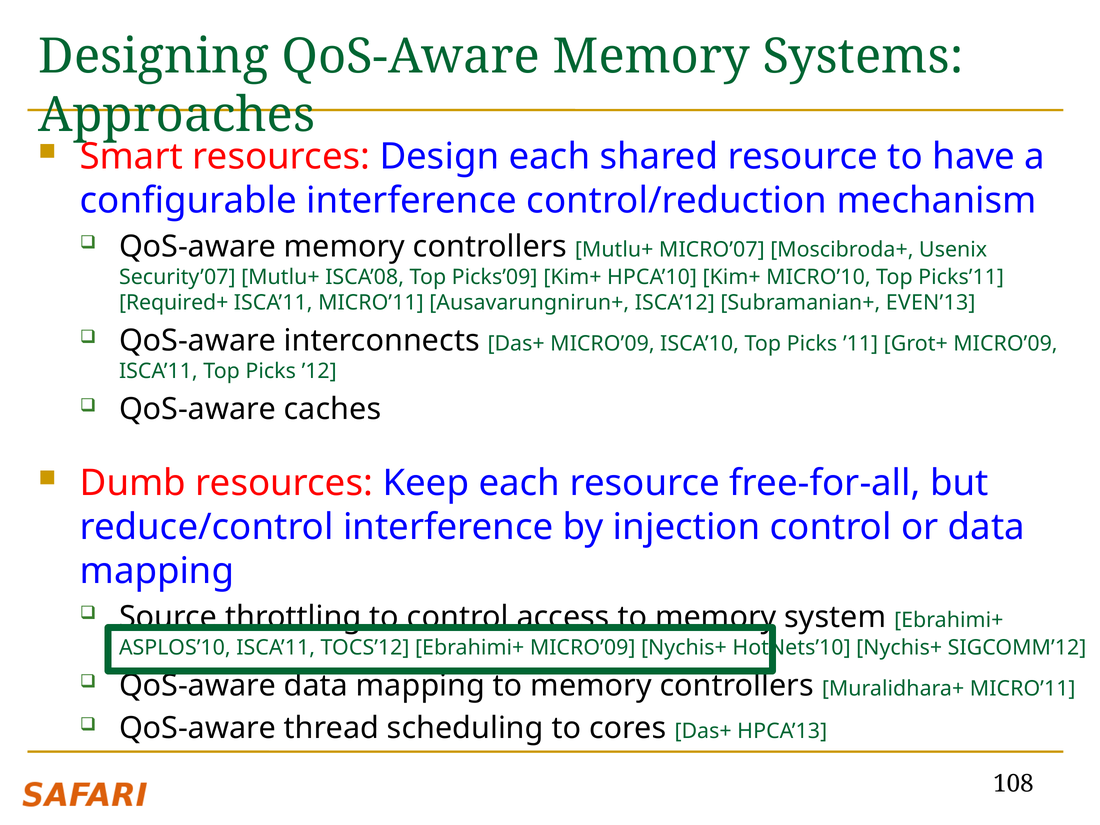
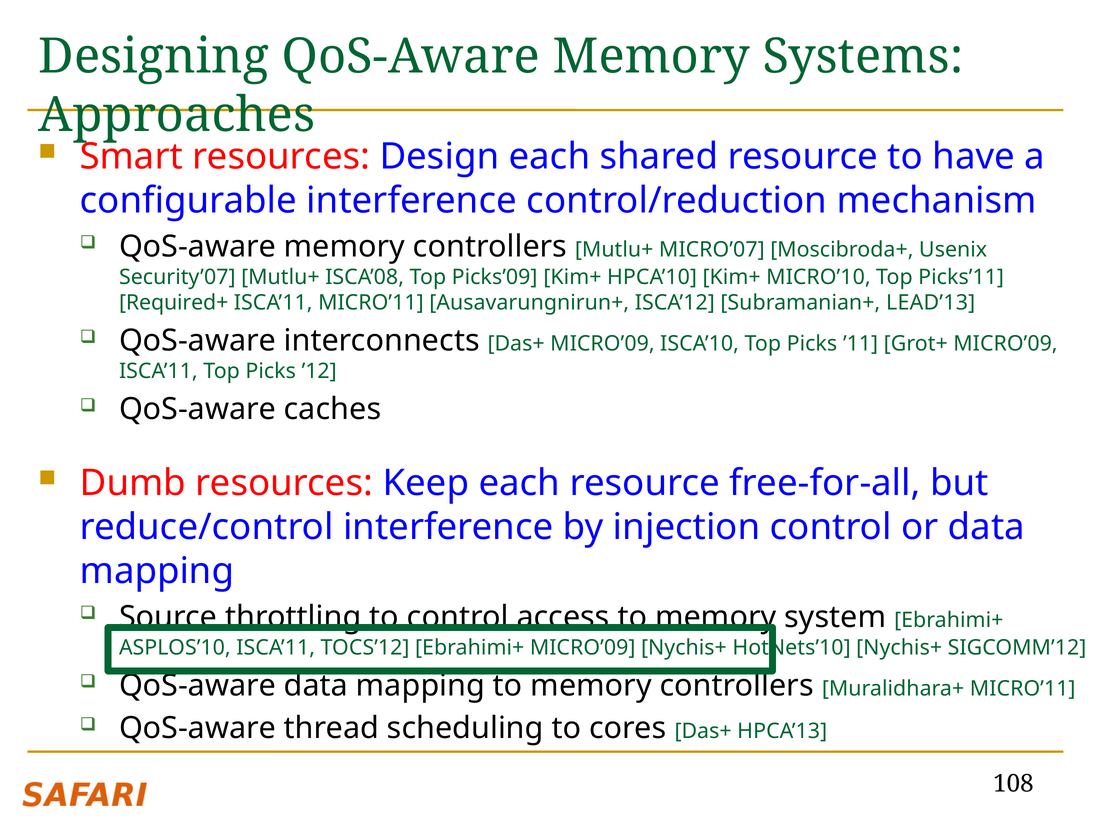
EVEN’13: EVEN’13 -> LEAD’13
